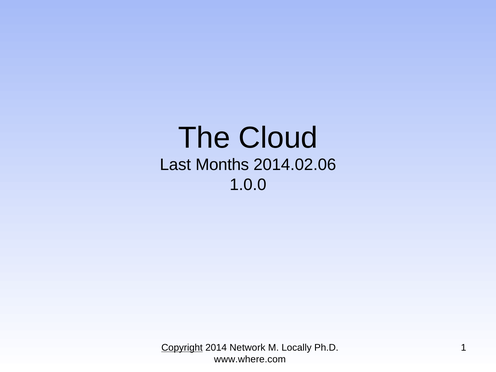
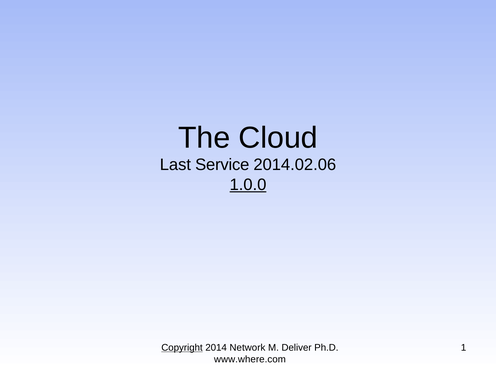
Months: Months -> Service
1.0.0 underline: none -> present
Locally: Locally -> Deliver
